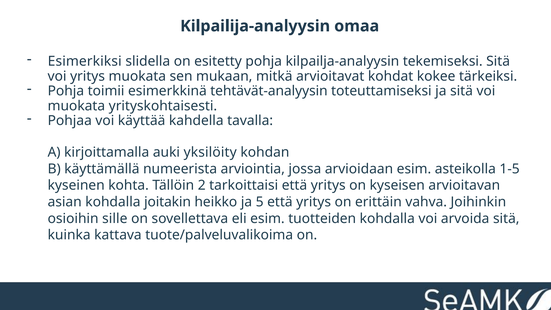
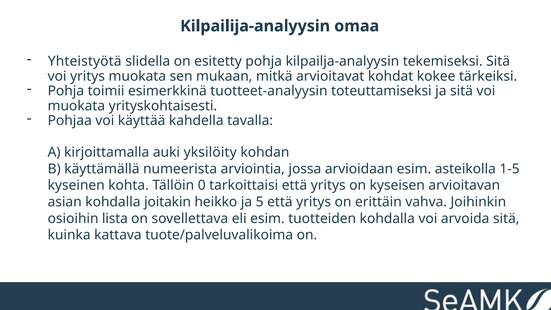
Esimerkiksi: Esimerkiksi -> Yhteistyötä
tehtävät-analyysin: tehtävät-analyysin -> tuotteet-analyysin
2: 2 -> 0
sille: sille -> lista
